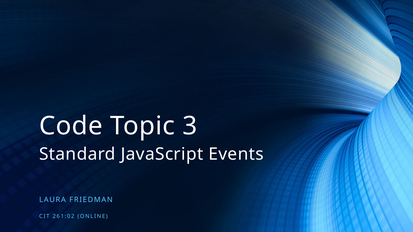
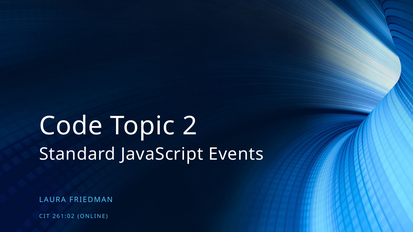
3: 3 -> 2
